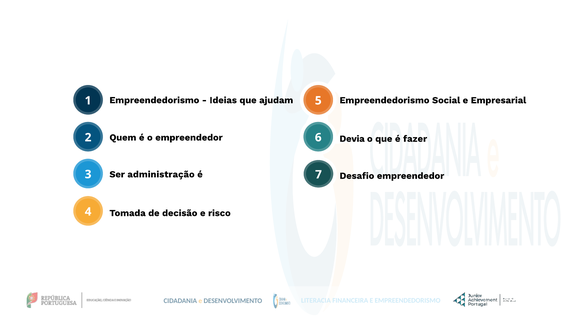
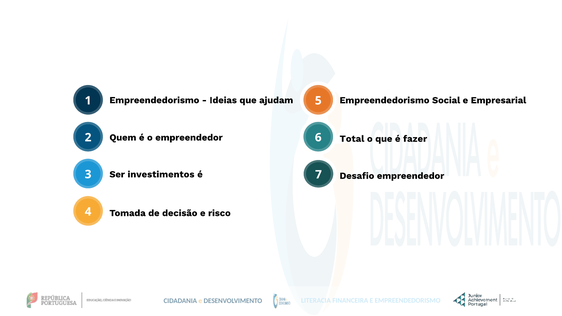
Devia: Devia -> Total
administração: administração -> investimentos
